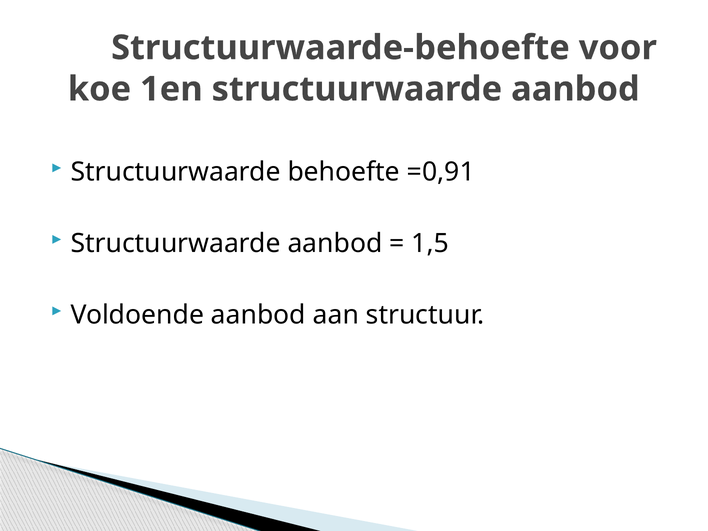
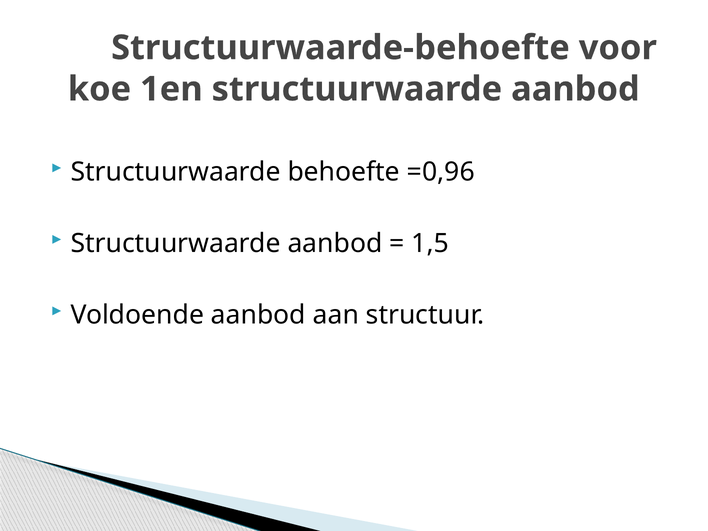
=0,91: =0,91 -> =0,96
